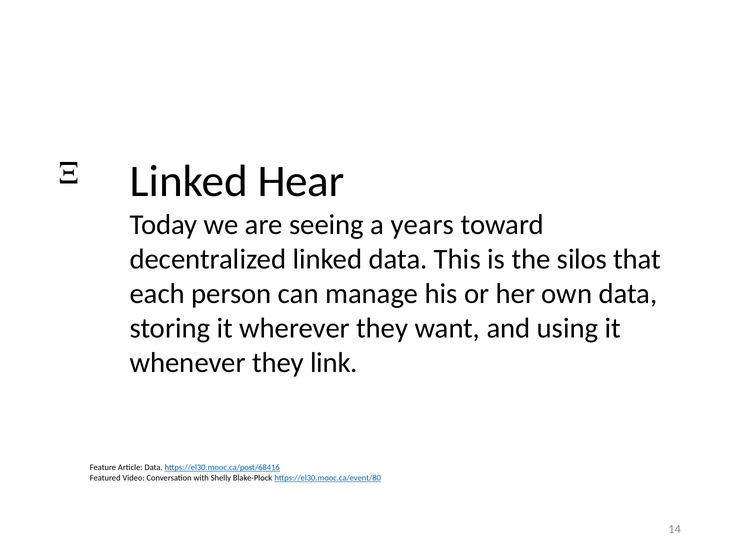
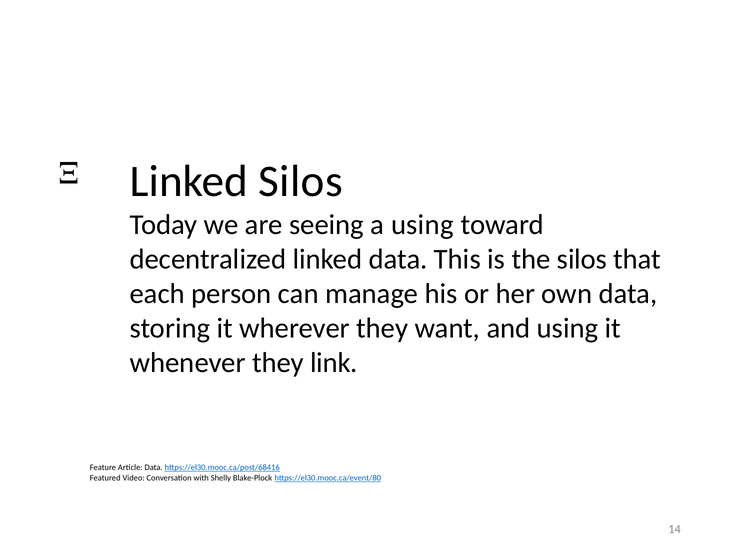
Linked Hear: Hear -> Silos
a years: years -> using
